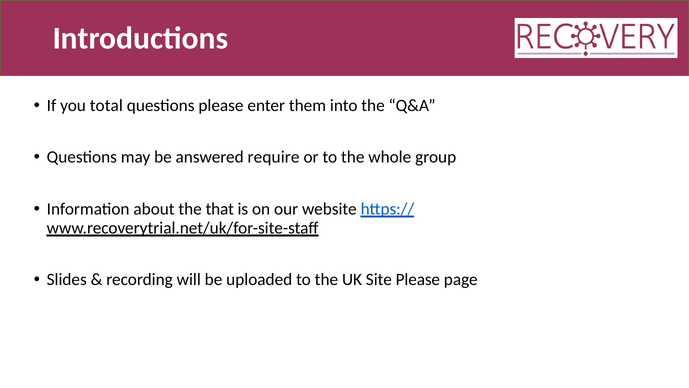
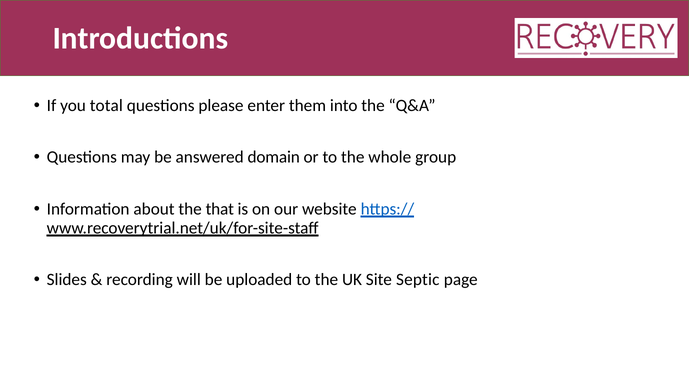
require: require -> domain
Site Please: Please -> Septic
